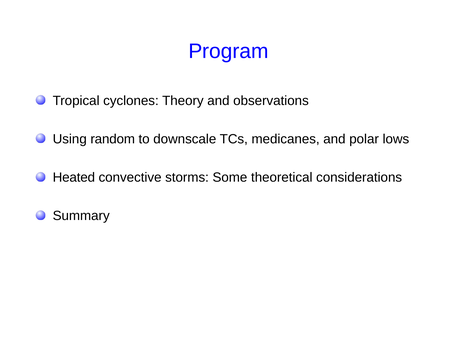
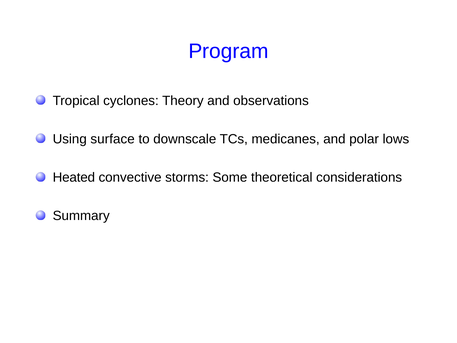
random: random -> surface
